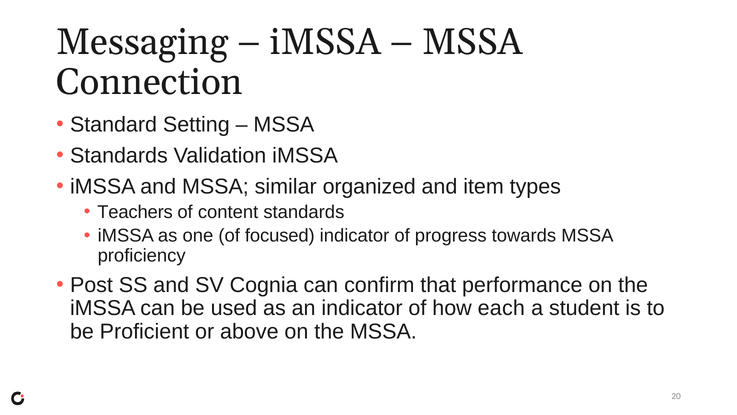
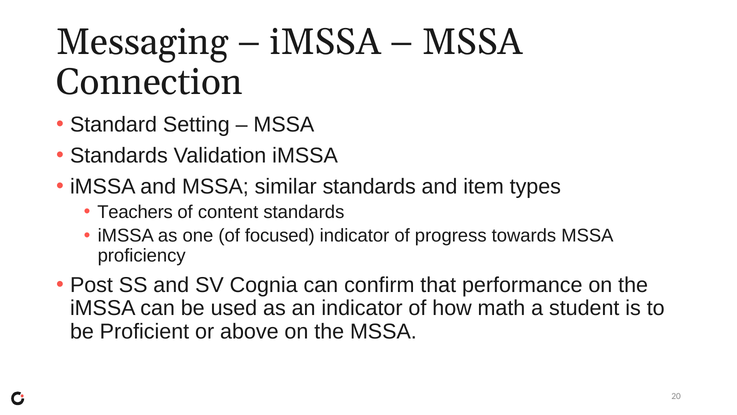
similar organized: organized -> standards
each: each -> math
